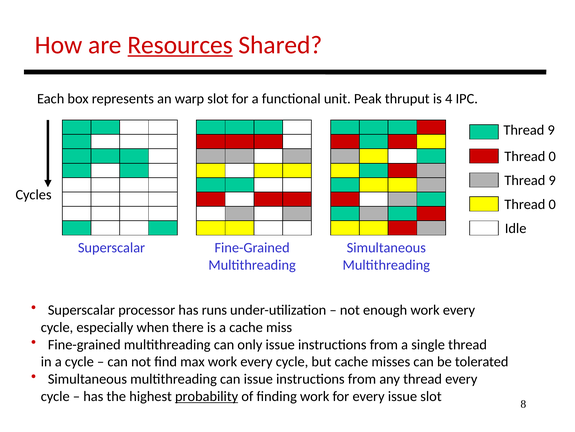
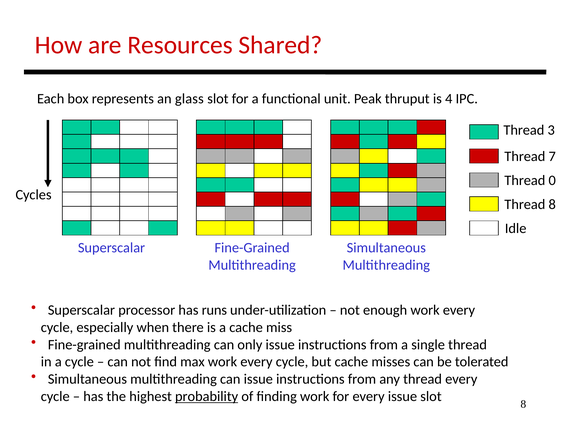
Resources underline: present -> none
warp: warp -> glass
9 at (551, 130): 9 -> 3
0 at (552, 156): 0 -> 7
9 at (552, 180): 9 -> 0
0 at (552, 204): 0 -> 8
